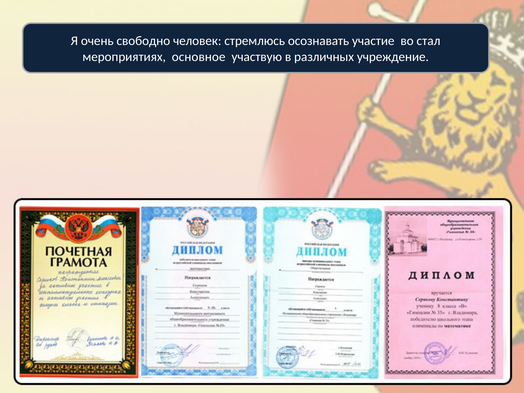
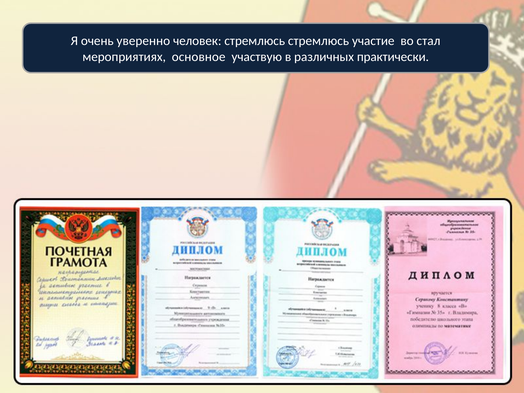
свободно: свободно -> уверенно
стремлюсь осознавать: осознавать -> стремлюсь
учреждение: учреждение -> практически
